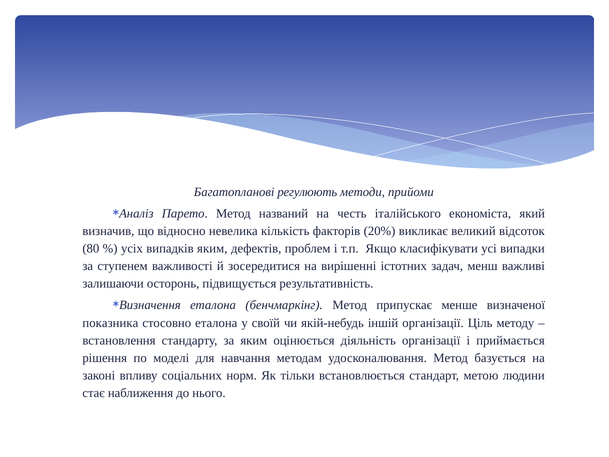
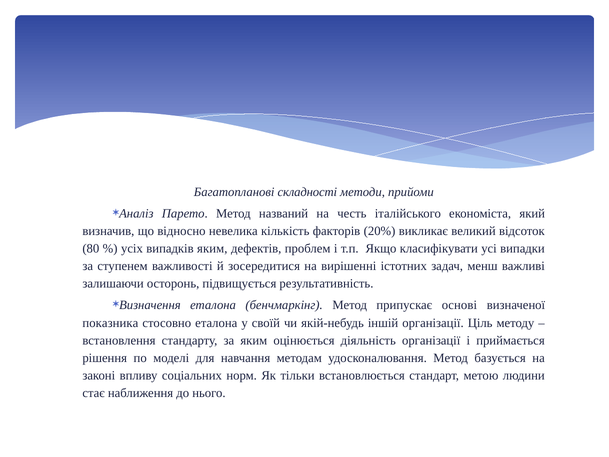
регулюють: регулюють -> складності
менше: менше -> основі
